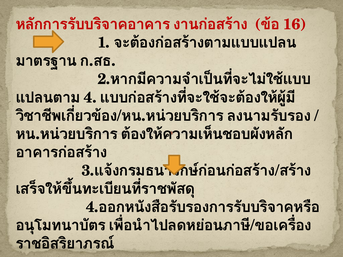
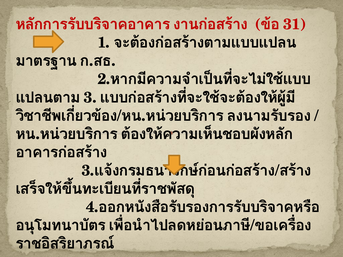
16: 16 -> 31
4 at (90, 98): 4 -> 3
